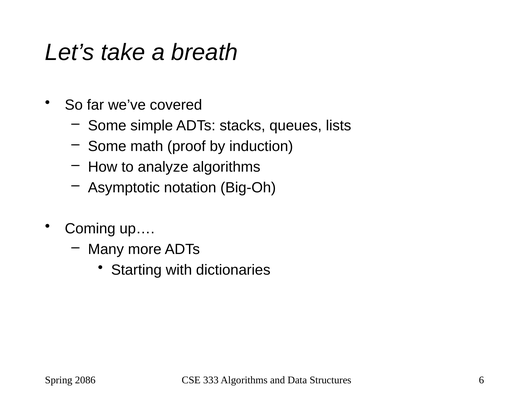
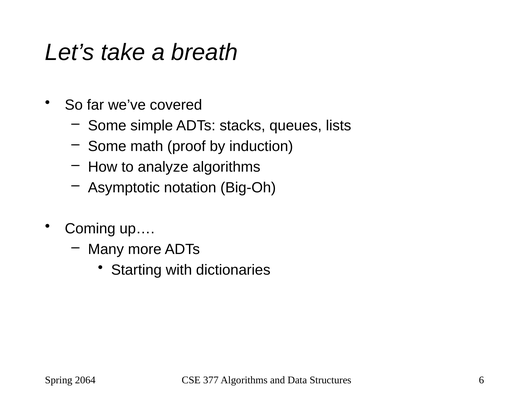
2086: 2086 -> 2064
333: 333 -> 377
